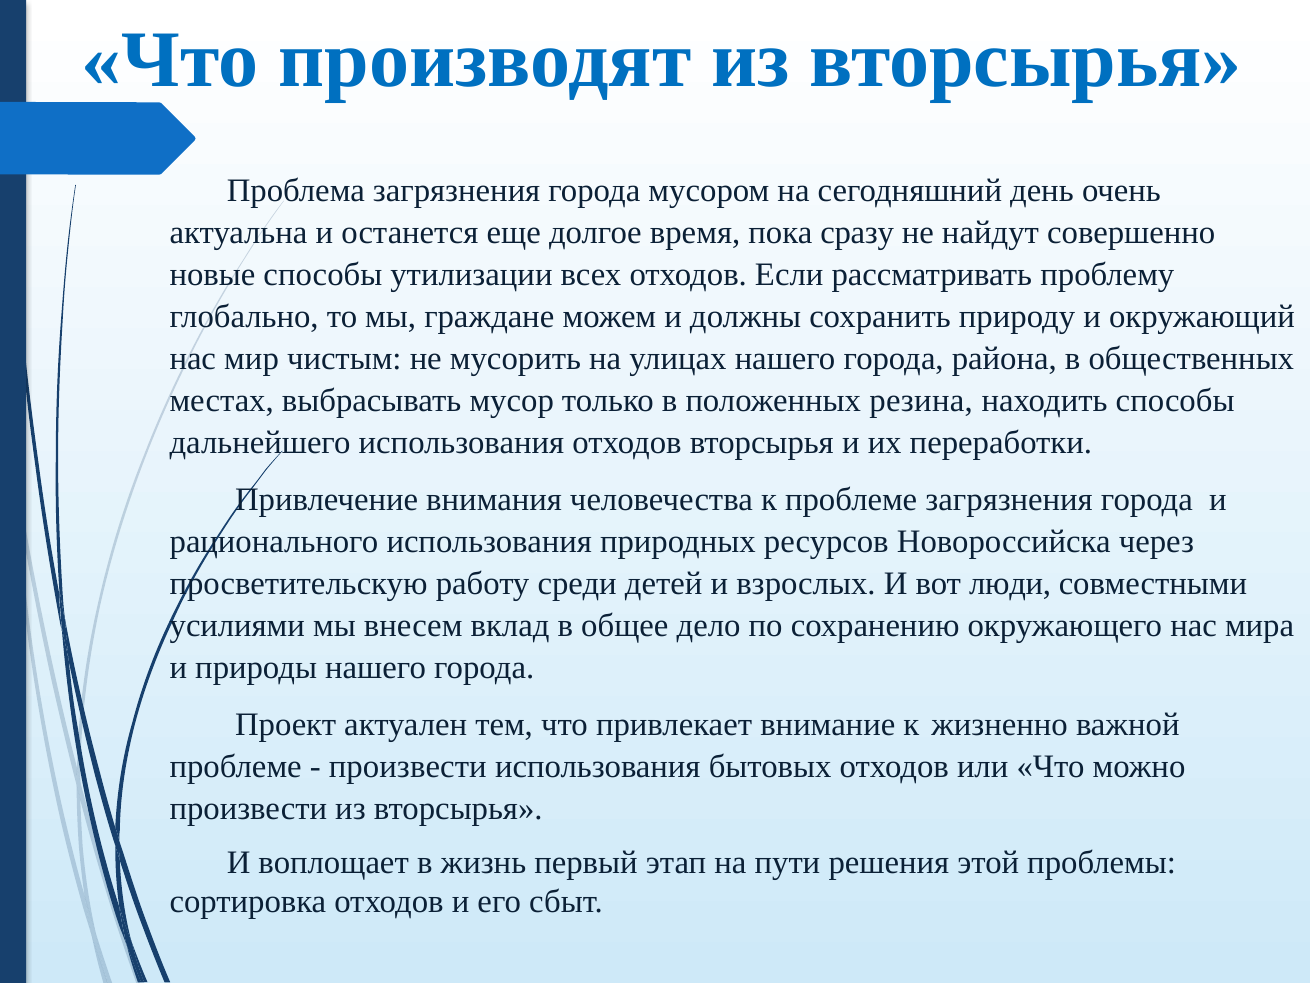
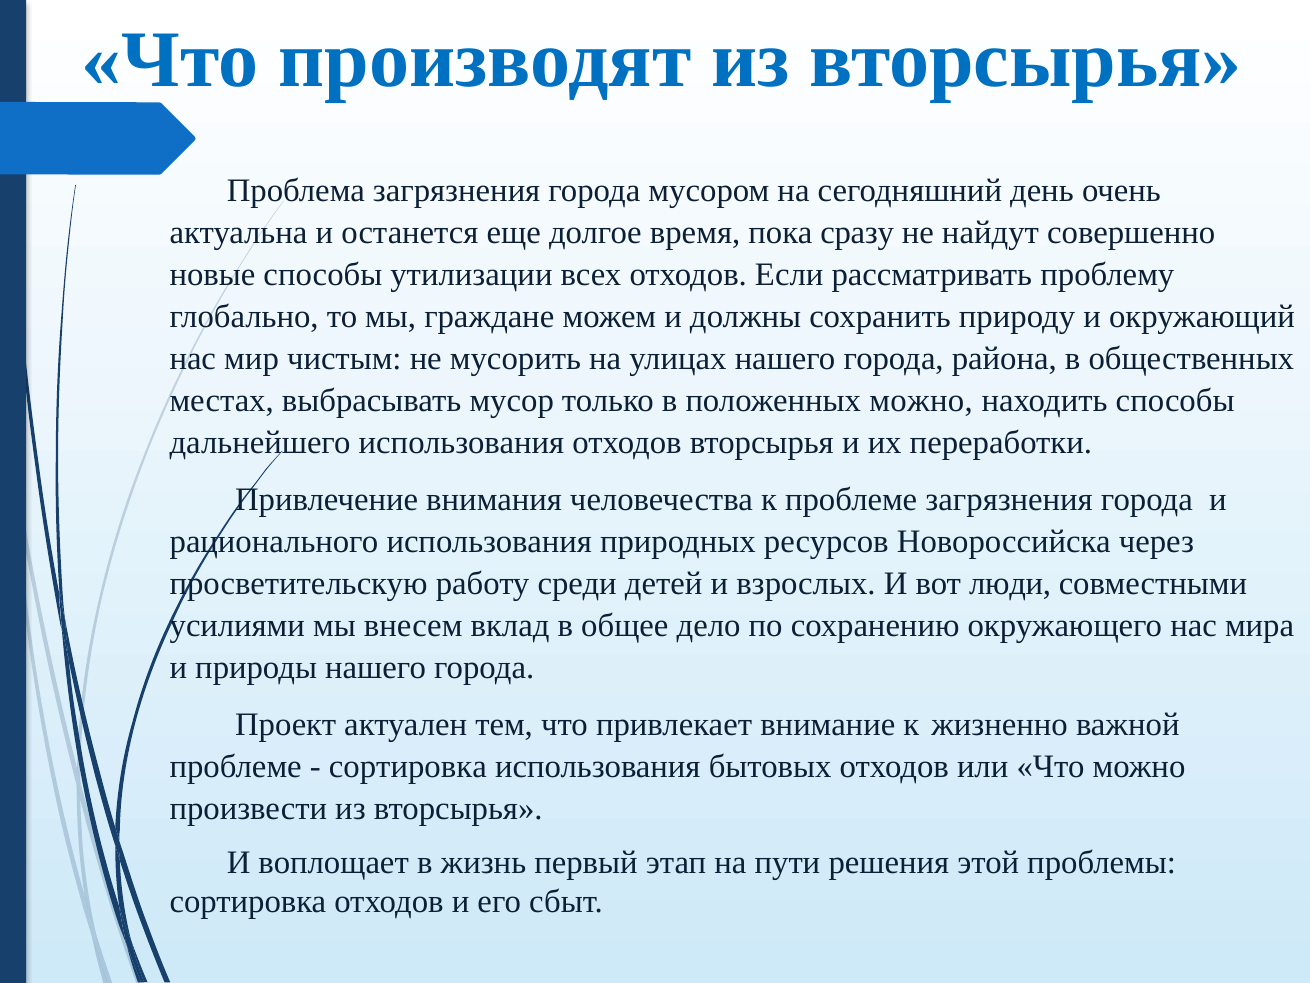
положенных резина: резина -> можно
произвести at (408, 766): произвести -> сортировка
